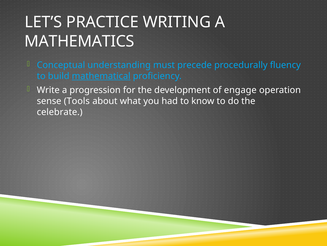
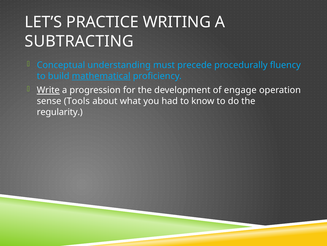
MATHEMATICS: MATHEMATICS -> SUBTRACTING
Write underline: none -> present
celebrate: celebrate -> regularity
